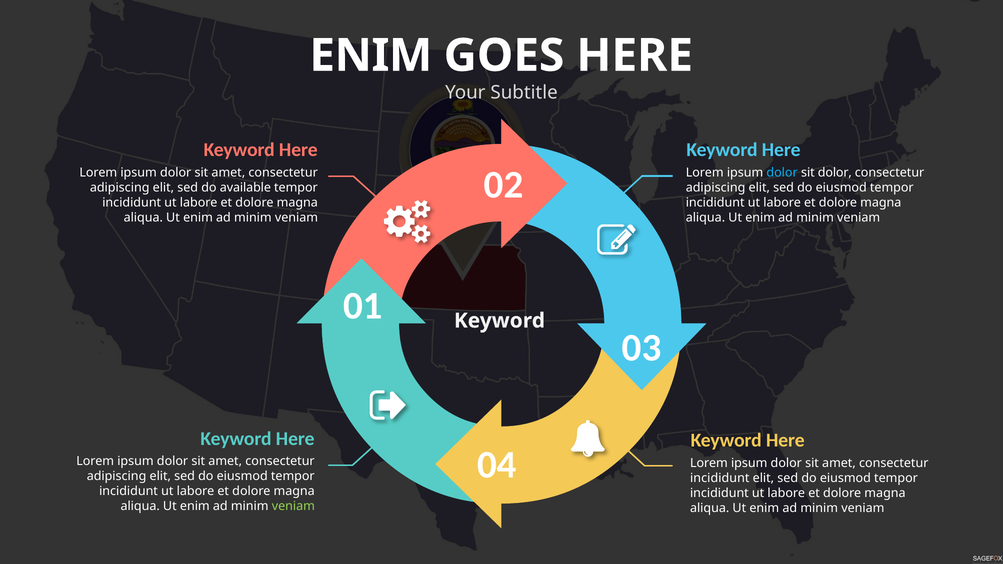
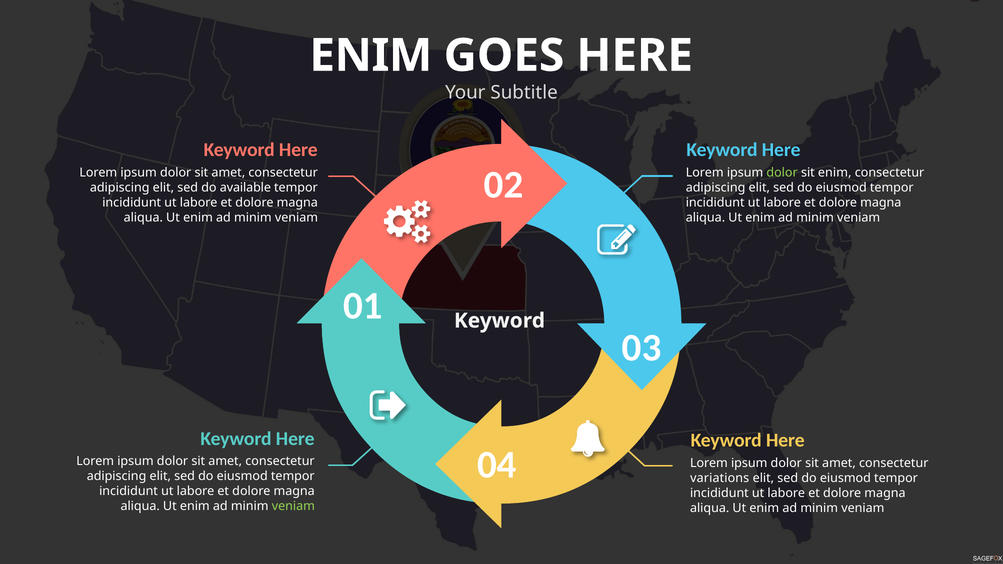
dolor at (782, 173) colour: light blue -> light green
sit dolor: dolor -> enim
incididunt at (720, 478): incididunt -> variations
